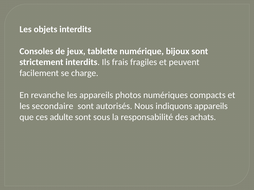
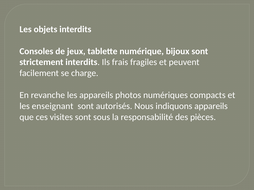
secondaire: secondaire -> enseignant
adulte: adulte -> visites
achats: achats -> pièces
